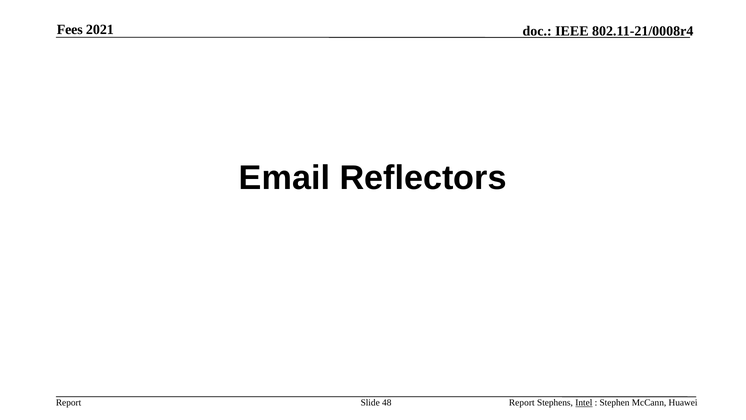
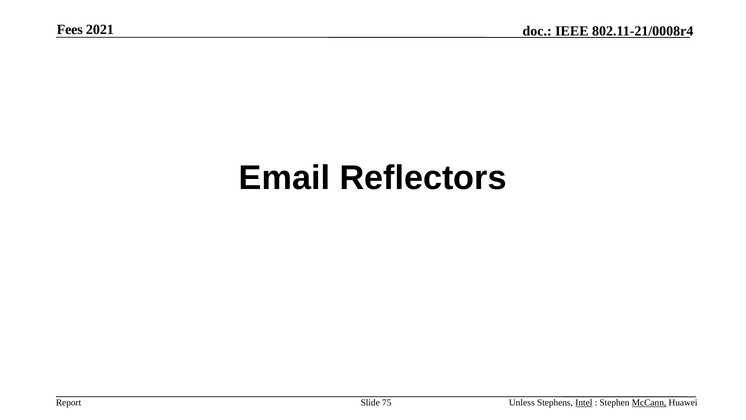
48: 48 -> 75
Report at (522, 402): Report -> Unless
McCann underline: none -> present
